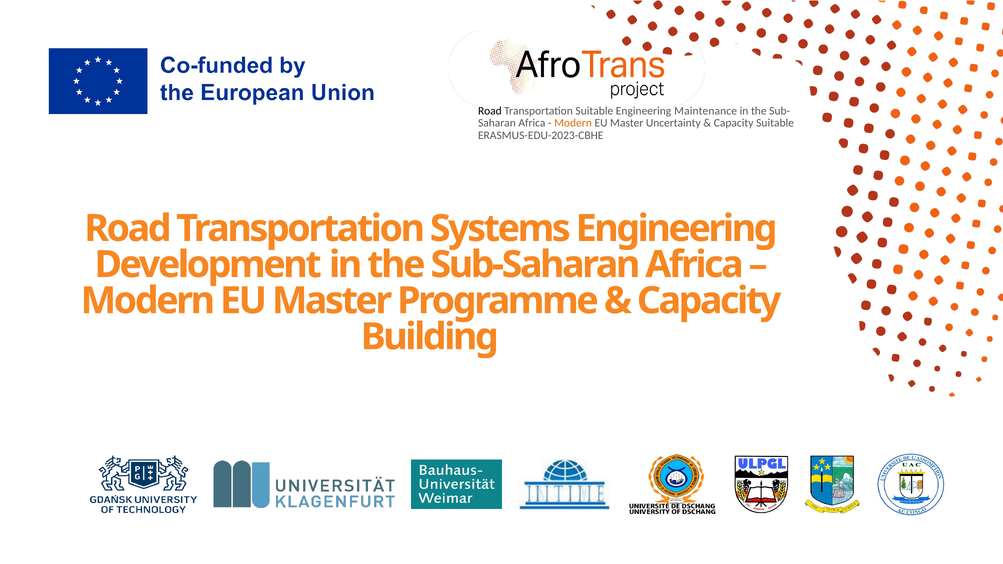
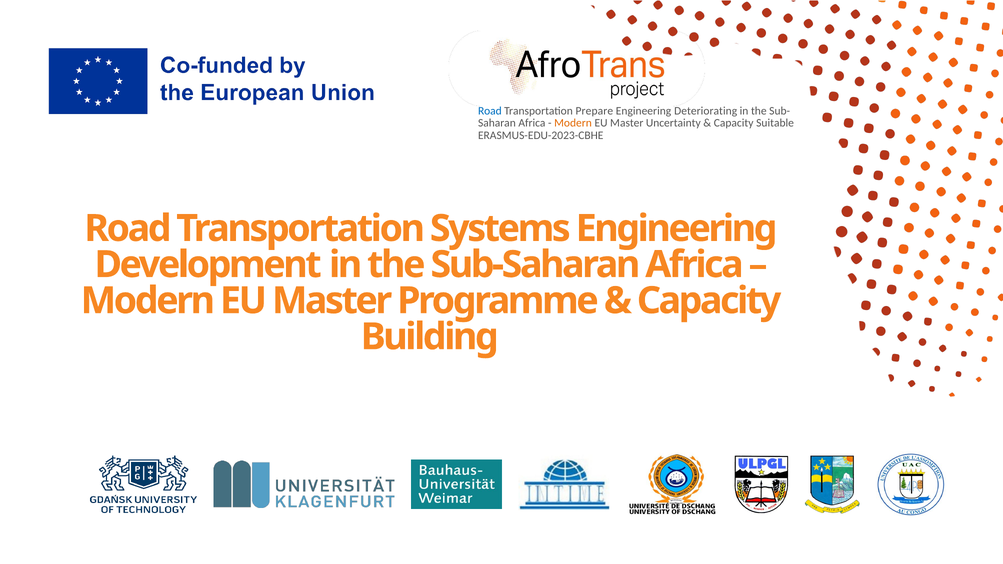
Road at (490, 111) colour: black -> blue
Transportation Suitable: Suitable -> Prepare
Maintenance: Maintenance -> Deteriorating
